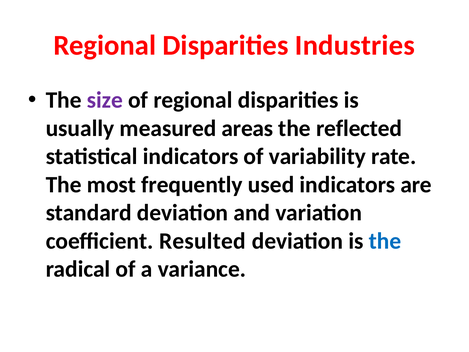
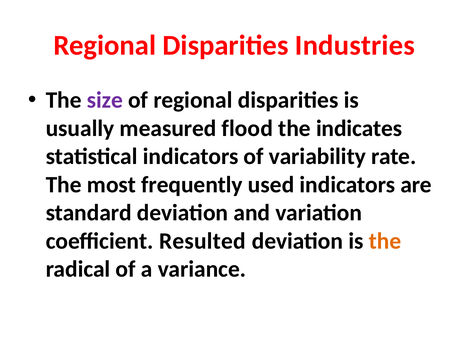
areas: areas -> flood
reflected: reflected -> indicates
the at (385, 241) colour: blue -> orange
